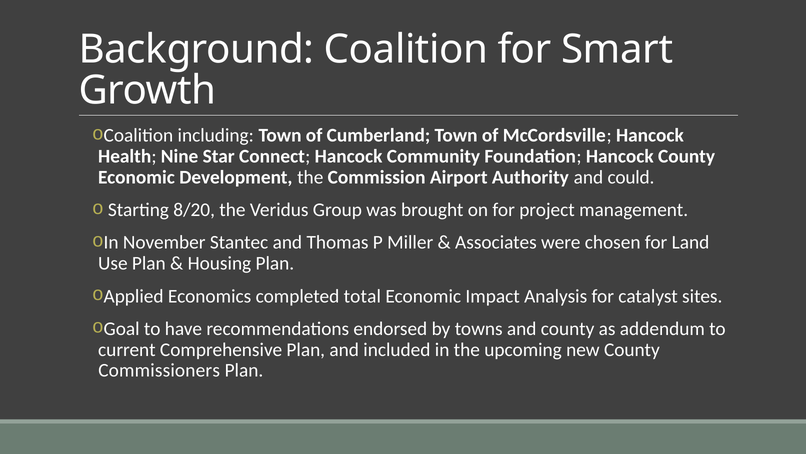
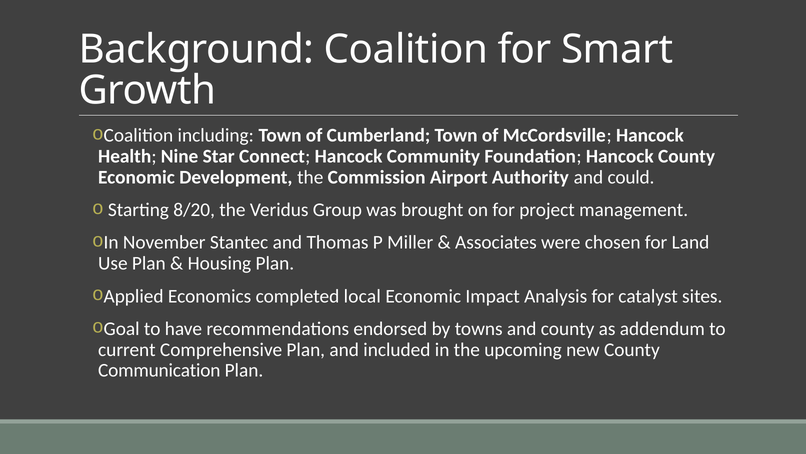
total: total -> local
Commissioners: Commissioners -> Communication
